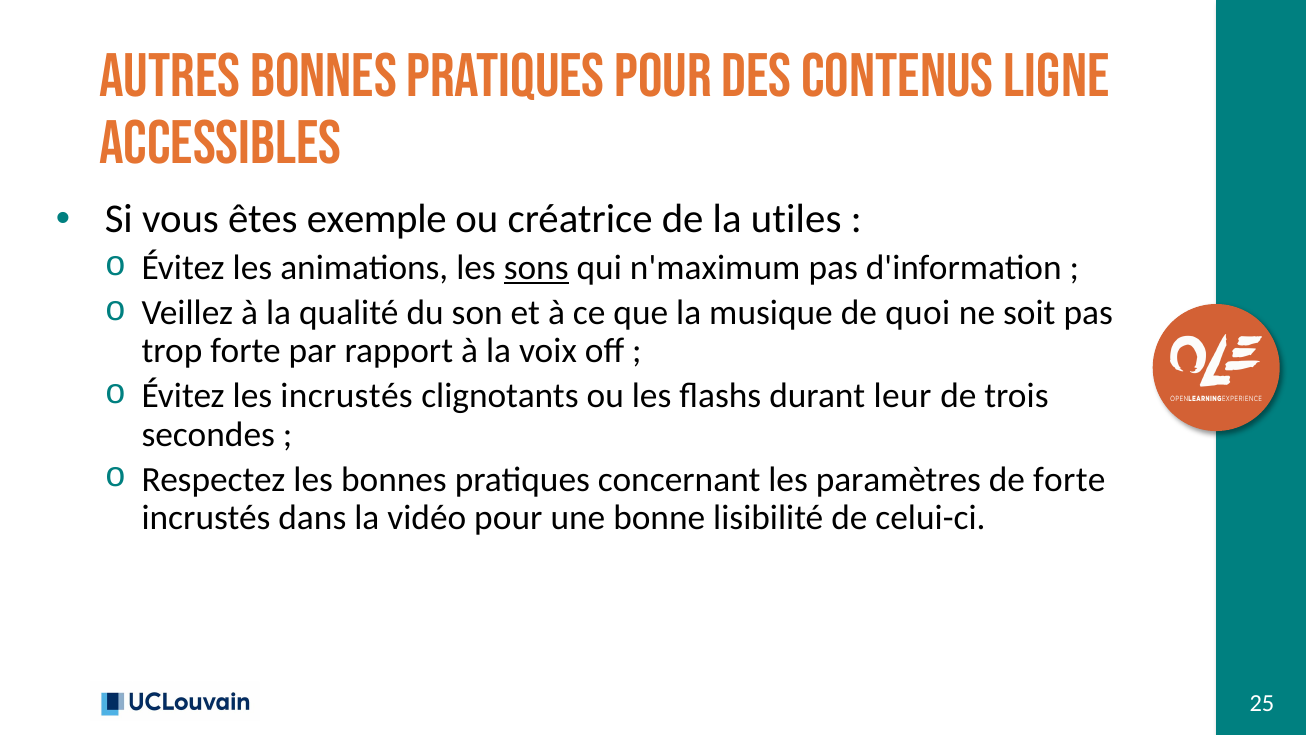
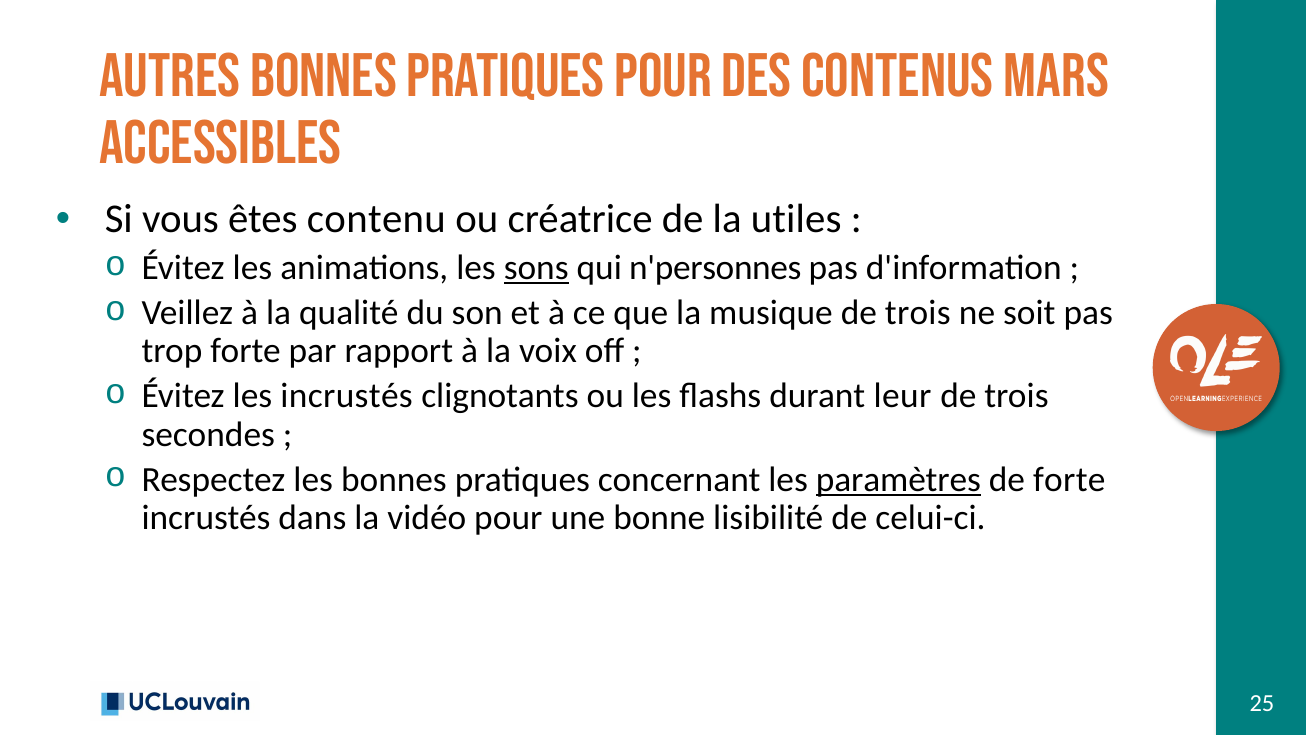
ligne: ligne -> mars
exemple: exemple -> contenu
n'maximum: n'maximum -> n'personnes
musique de quoi: quoi -> trois
paramètres underline: none -> present
